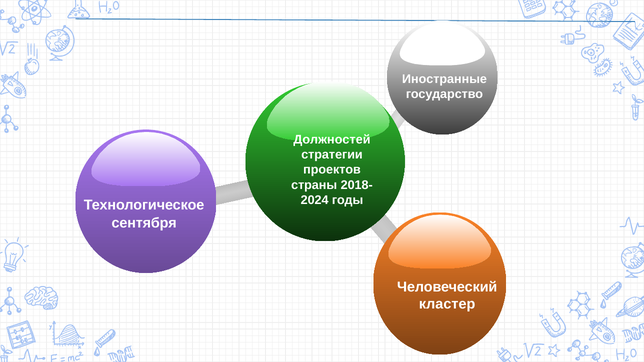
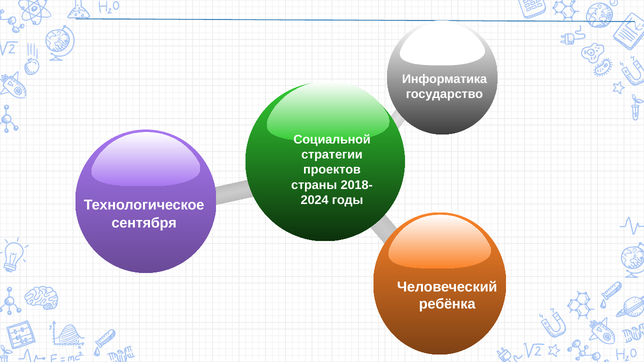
Иностранные: Иностранные -> Информатика
Должностей: Должностей -> Социальной
кластер: кластер -> ребёнка
